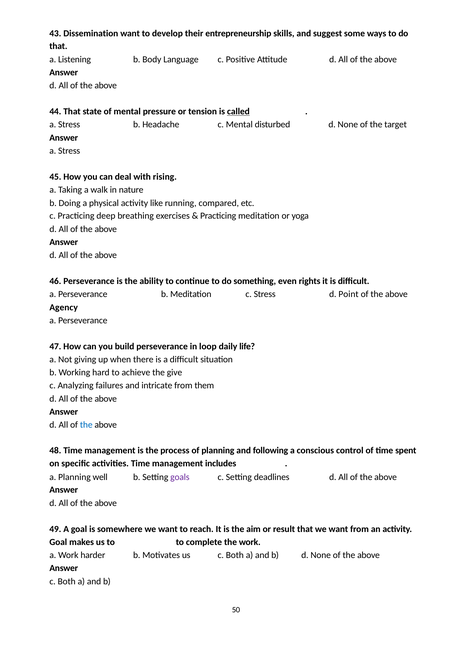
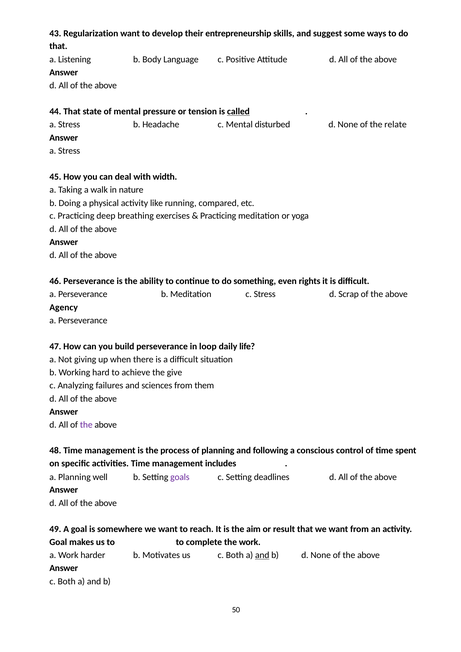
Dissemination: Dissemination -> Regularization
target: target -> relate
rising: rising -> width
Point: Point -> Scrap
intricate: intricate -> sciences
the at (86, 425) colour: blue -> purple
and at (262, 556) underline: none -> present
